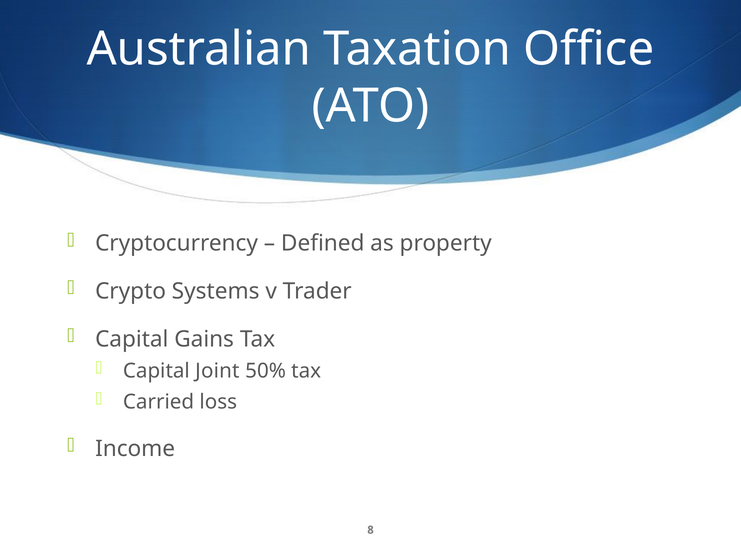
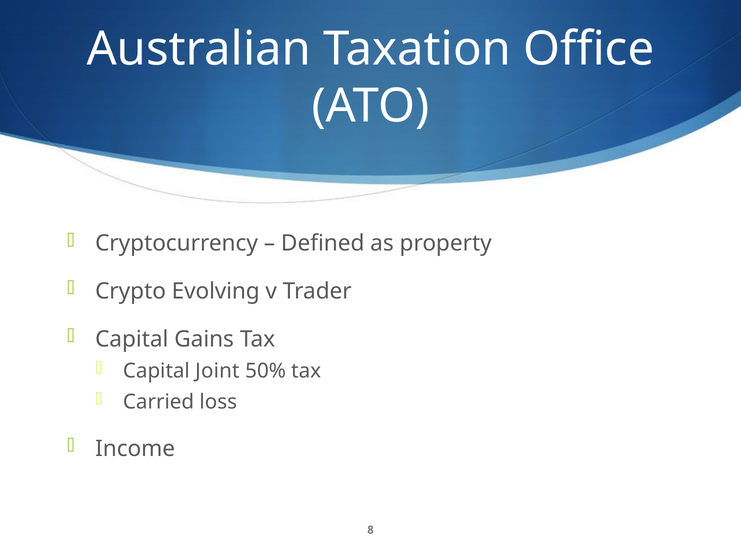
Systems: Systems -> Evolving
